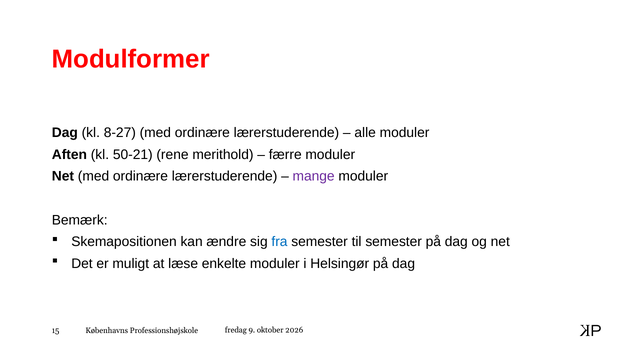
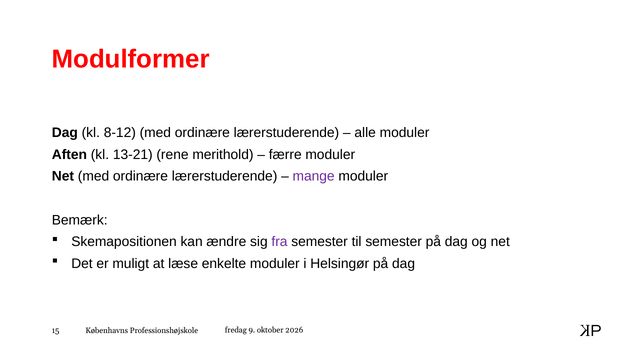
8-27: 8-27 -> 8-12
50-21: 50-21 -> 13-21
fra colour: blue -> purple
